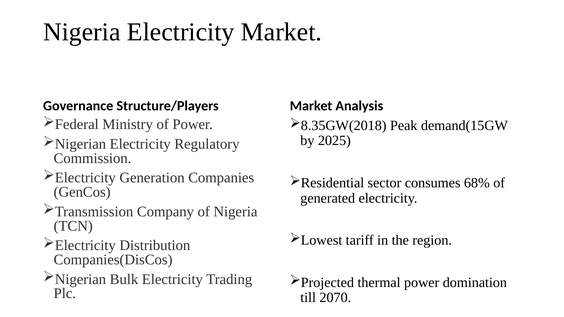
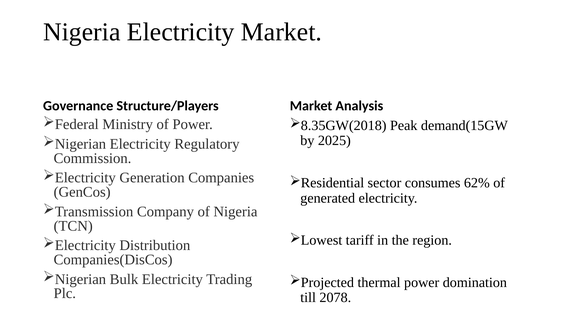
68%: 68% -> 62%
2070: 2070 -> 2078
